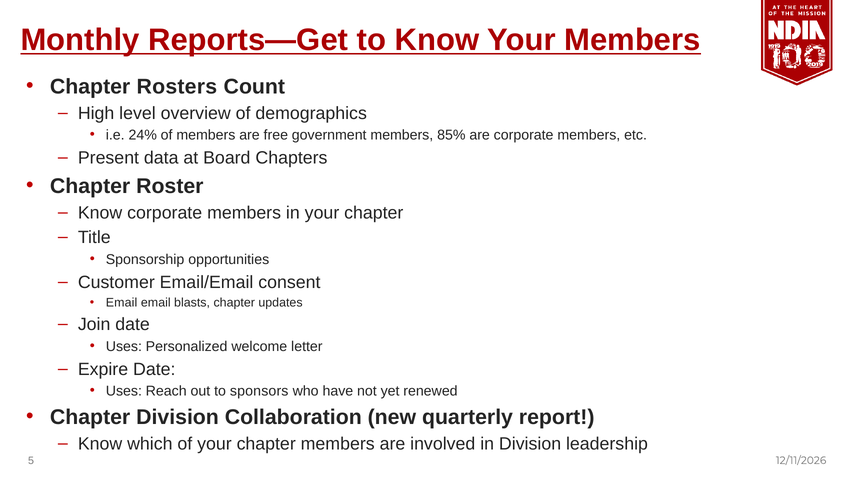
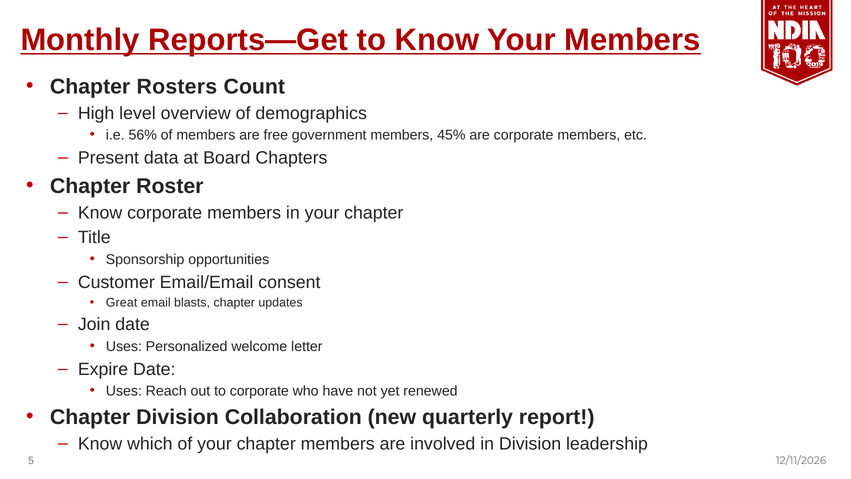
24%: 24% -> 56%
85%: 85% -> 45%
Email at (122, 302): Email -> Great
to sponsors: sponsors -> corporate
